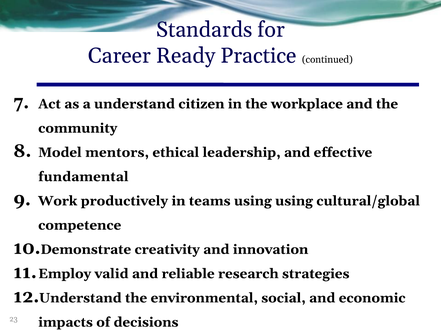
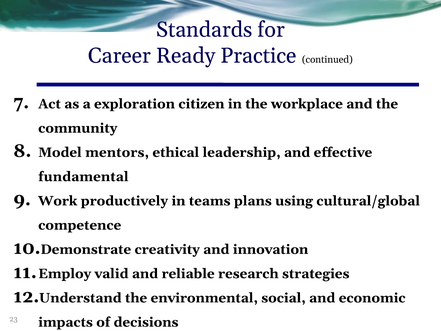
a understand: understand -> exploration
teams using: using -> plans
